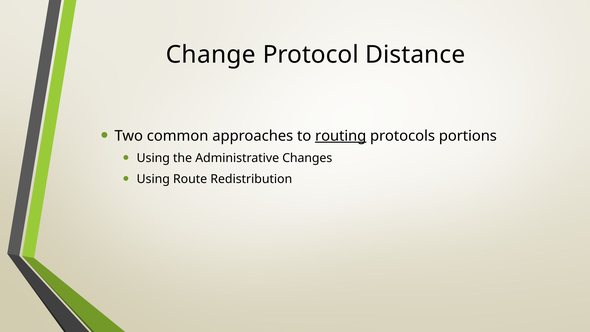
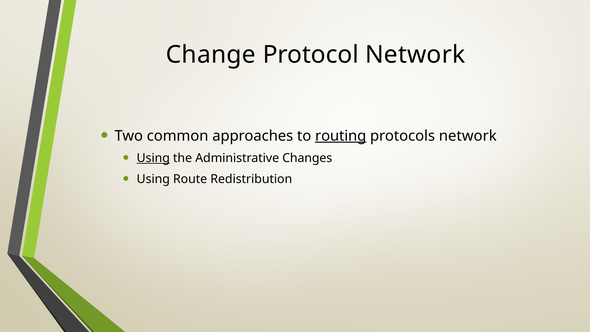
Protocol Distance: Distance -> Network
protocols portions: portions -> network
Using at (153, 158) underline: none -> present
